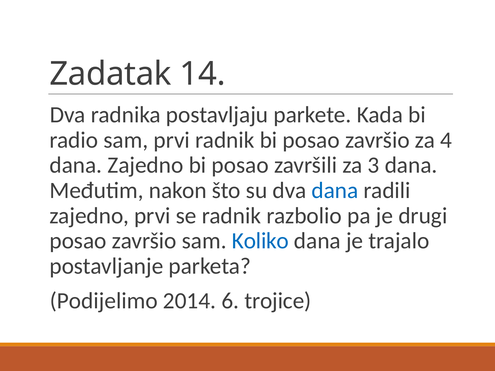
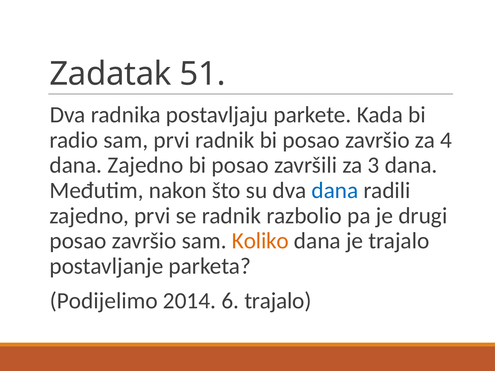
14: 14 -> 51
Koliko colour: blue -> orange
6 trojice: trojice -> trajalo
